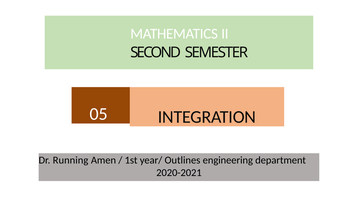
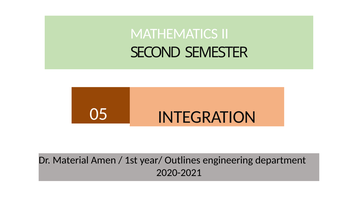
Running: Running -> Material
